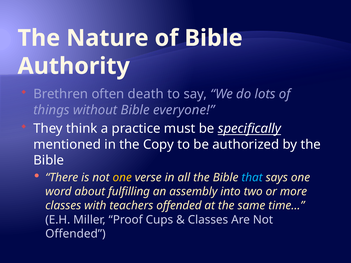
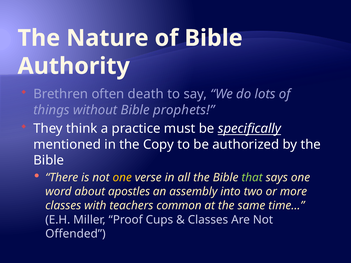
everyone: everyone -> prophets
that colour: light blue -> light green
fulfilling: fulfilling -> apostles
teachers offended: offended -> common
